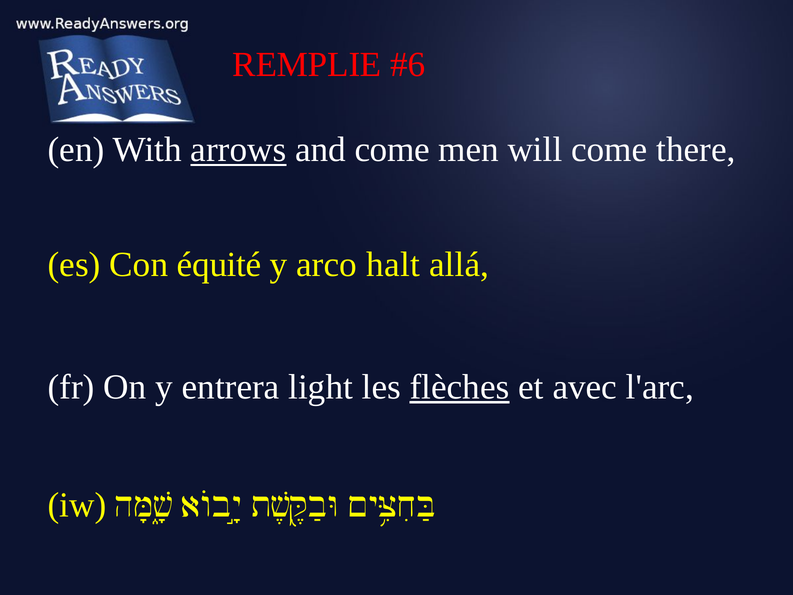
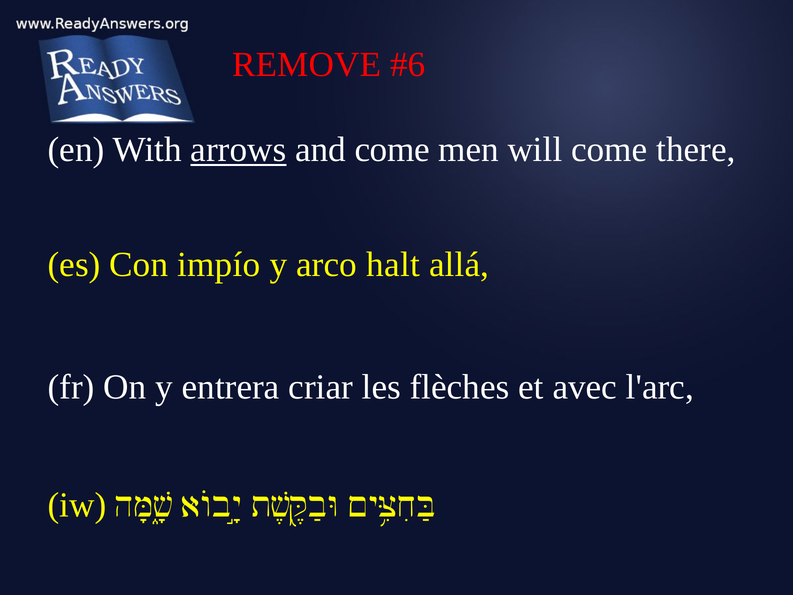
REMPLIE: REMPLIE -> REMOVE
équité: équité -> impío
light: light -> criar
flèches underline: present -> none
